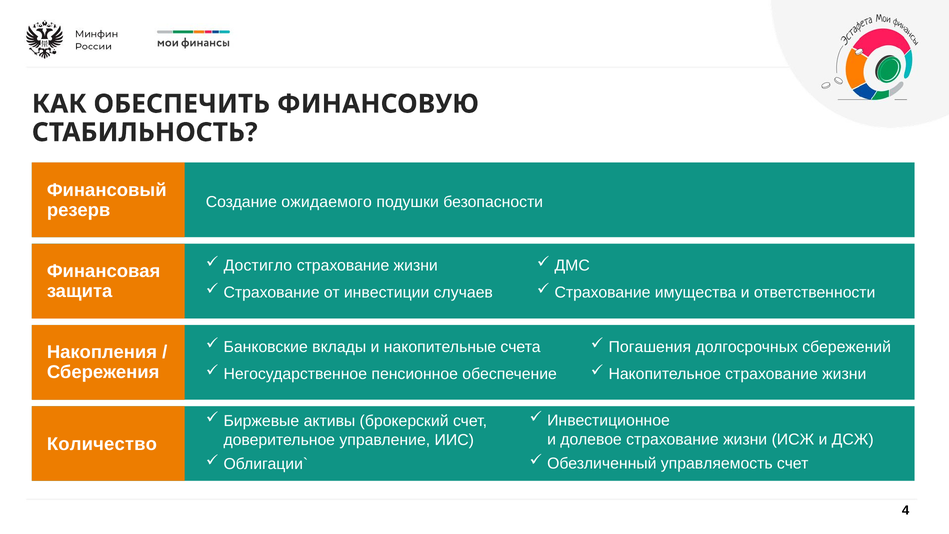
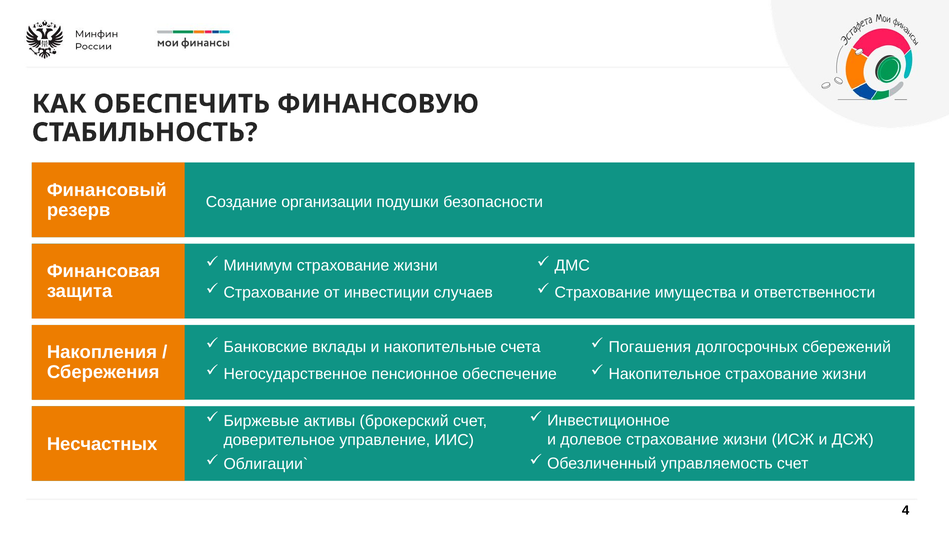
ожидаемого: ожидаемого -> организации
Достигло: Достигло -> Минимум
Количество: Количество -> Несчастных
